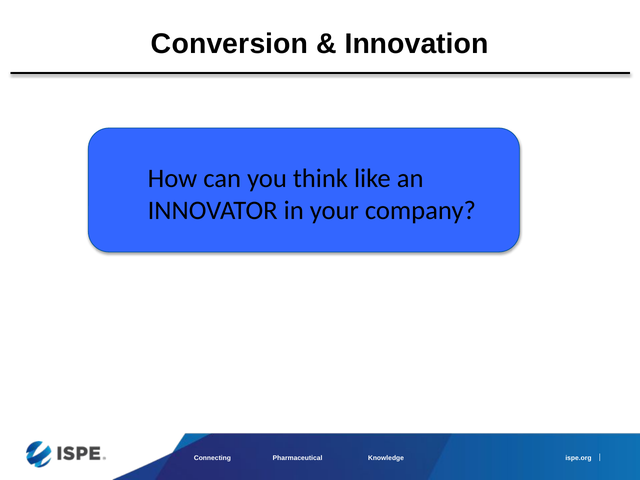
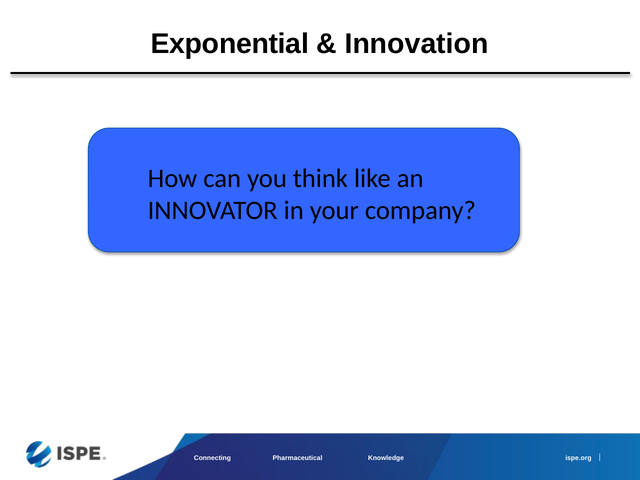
Conversion: Conversion -> Exponential
